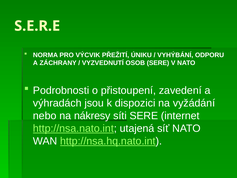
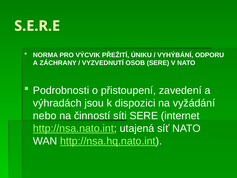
nákresy: nákresy -> činností
